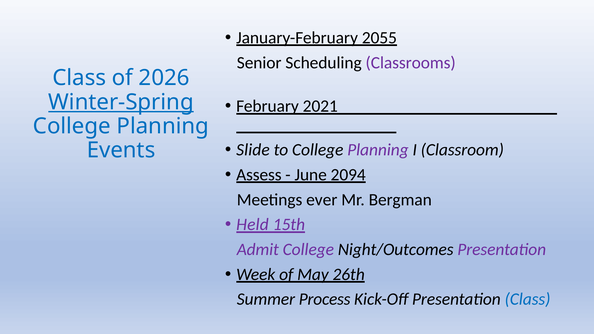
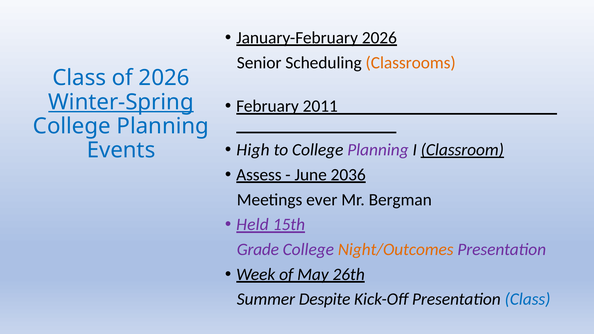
January-February 2055: 2055 -> 2026
Classrooms colour: purple -> orange
2021: 2021 -> 2011
Slide: Slide -> High
Classroom underline: none -> present
2094: 2094 -> 2036
Admit: Admit -> Grade
Night/Outcomes colour: black -> orange
Process: Process -> Despite
